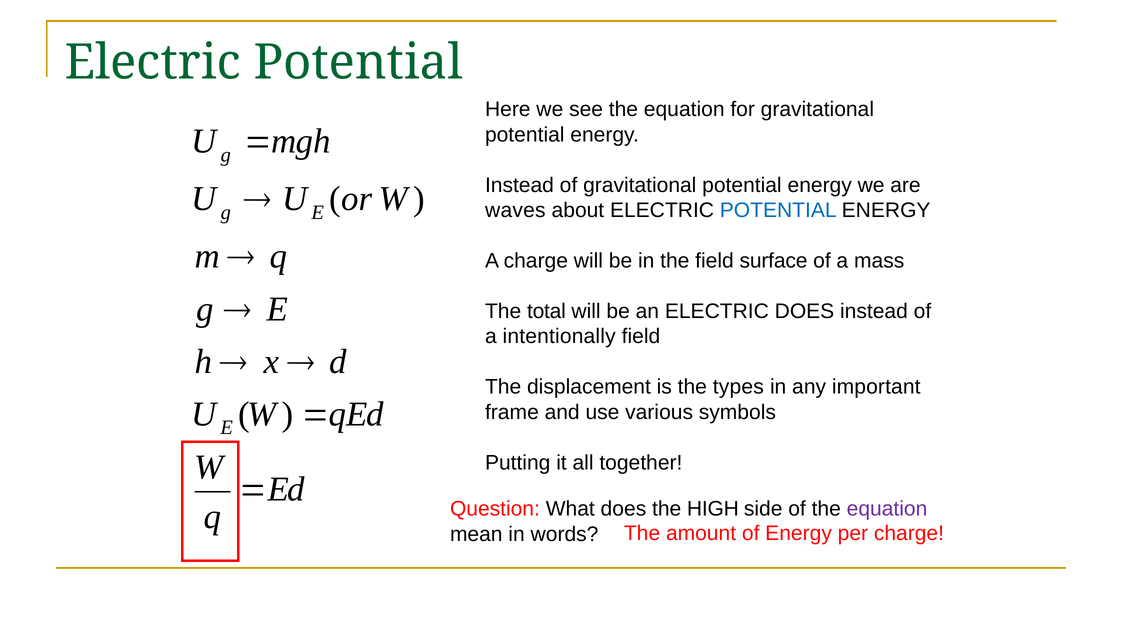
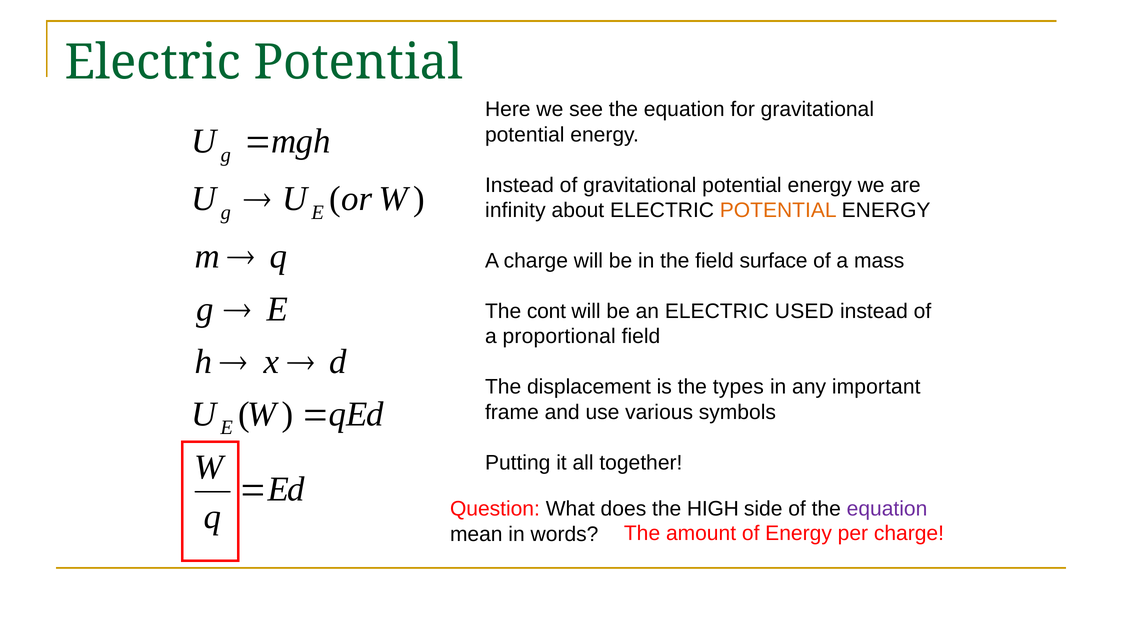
waves: waves -> infinity
POTENTIAL at (778, 210) colour: blue -> orange
total: total -> cont
ELECTRIC DOES: DOES -> USED
intentionally: intentionally -> proportional
